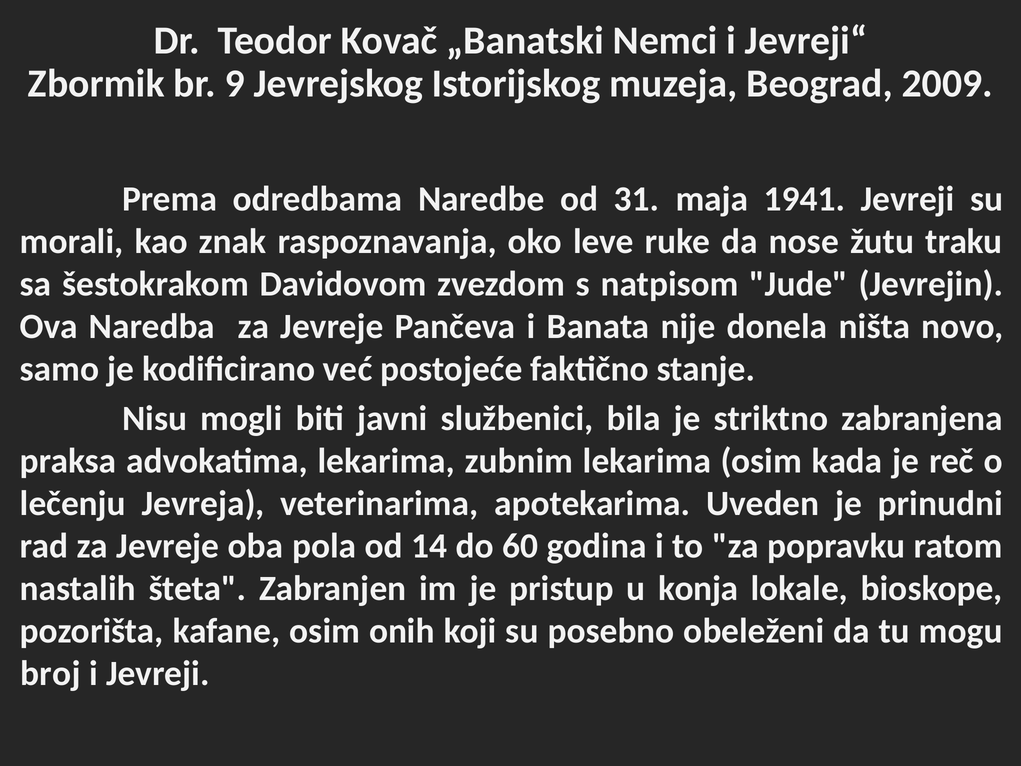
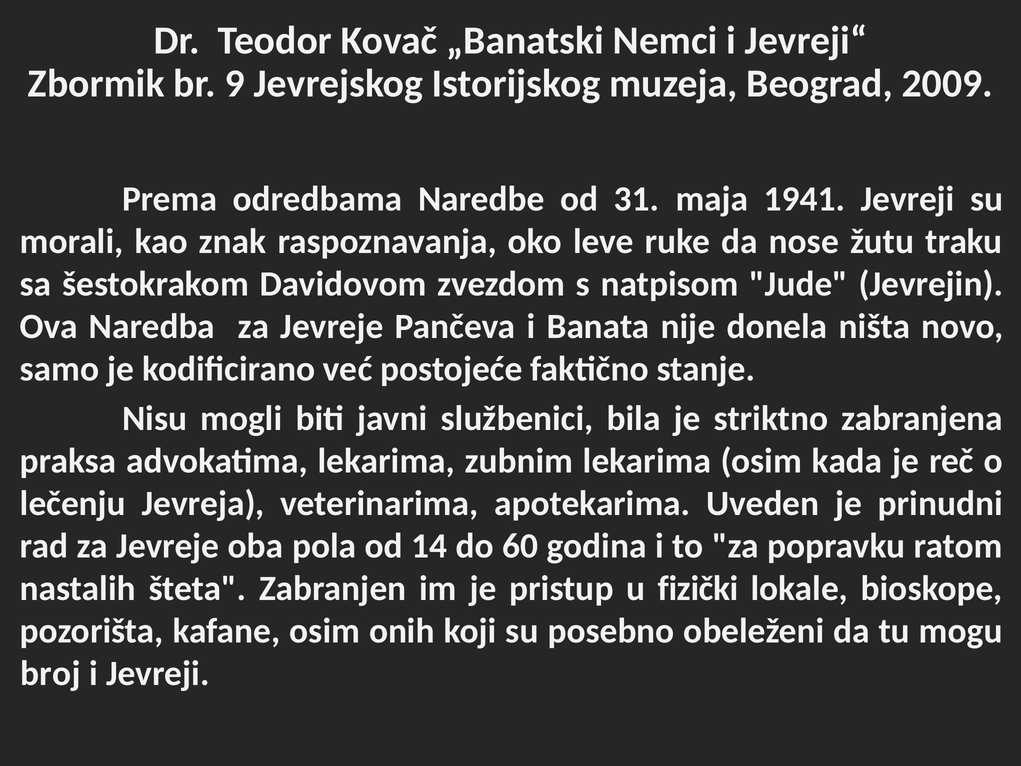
konja: konja -> fizički
